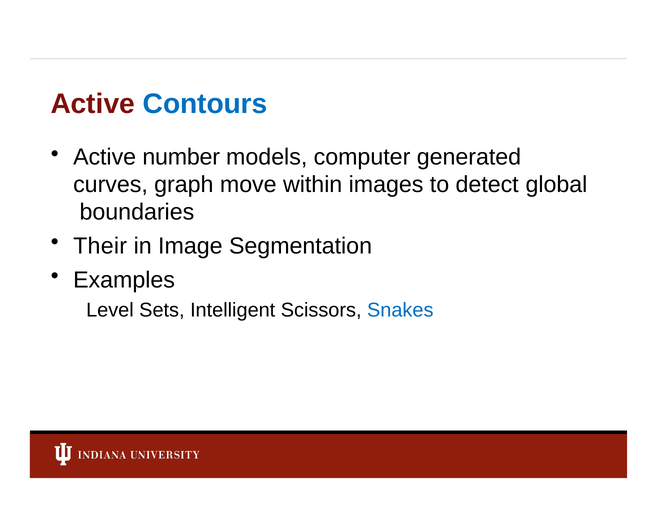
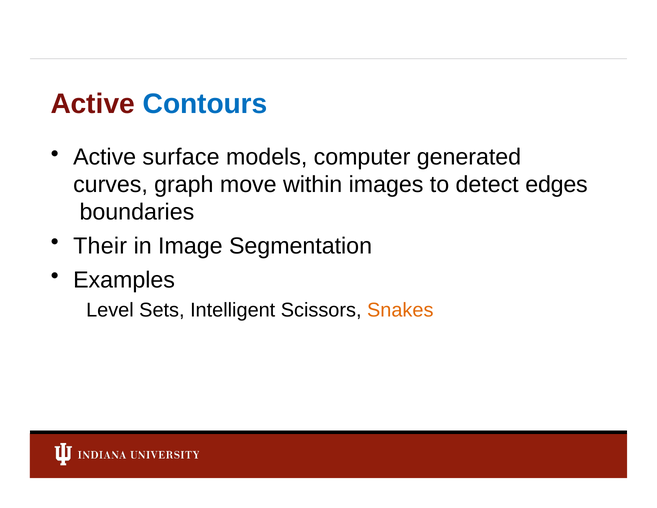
number: number -> surface
global: global -> edges
Snakes colour: blue -> orange
